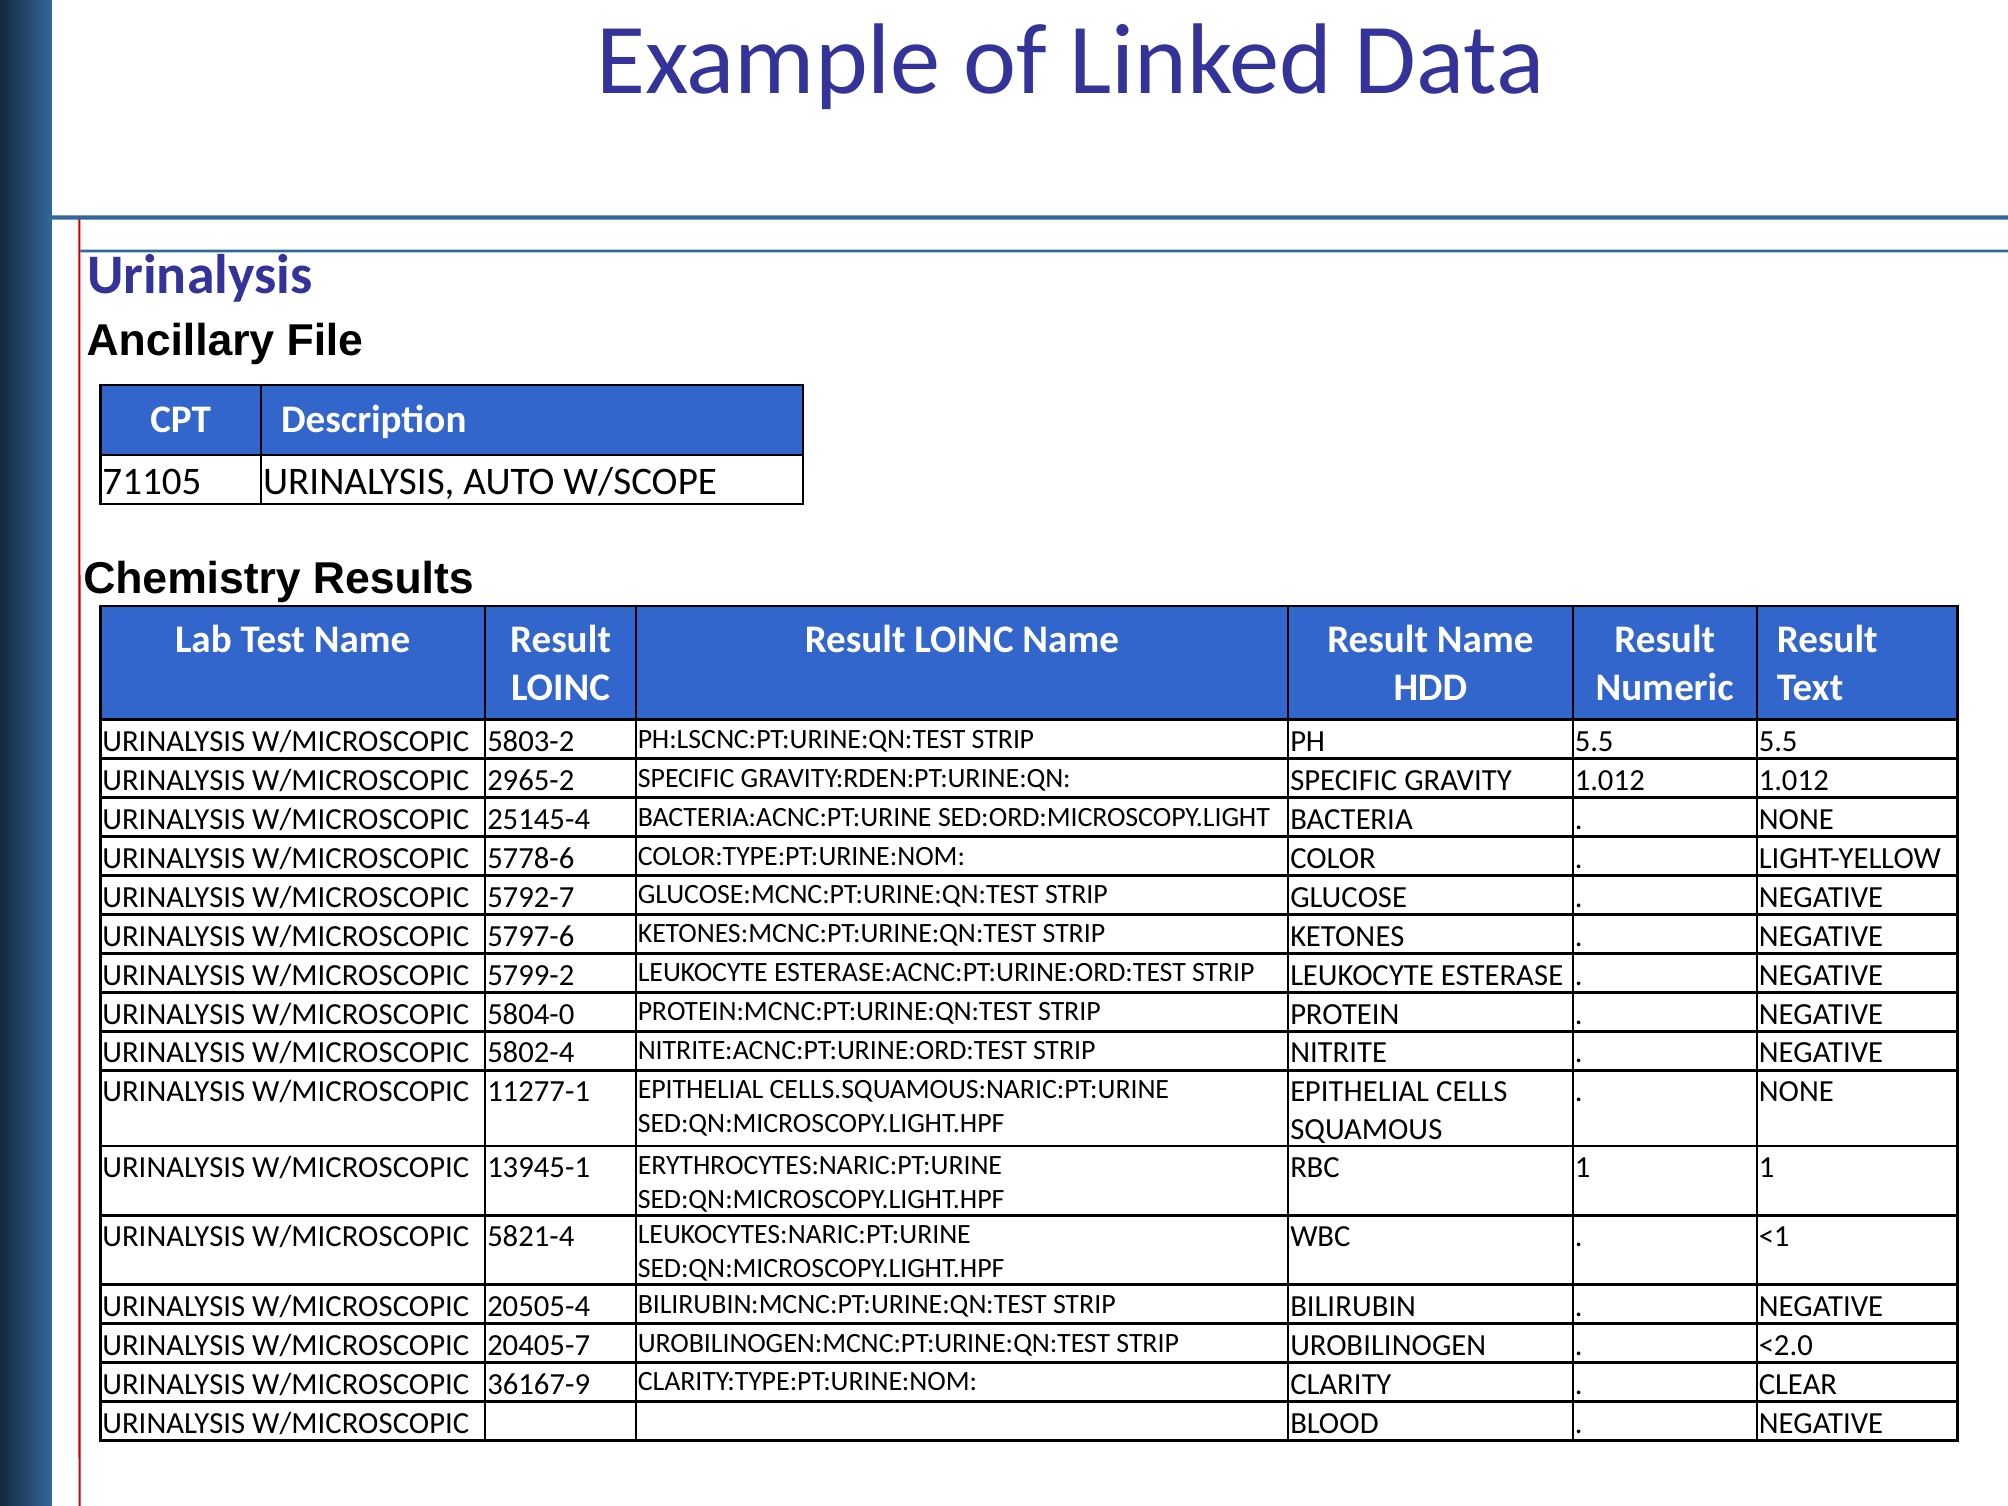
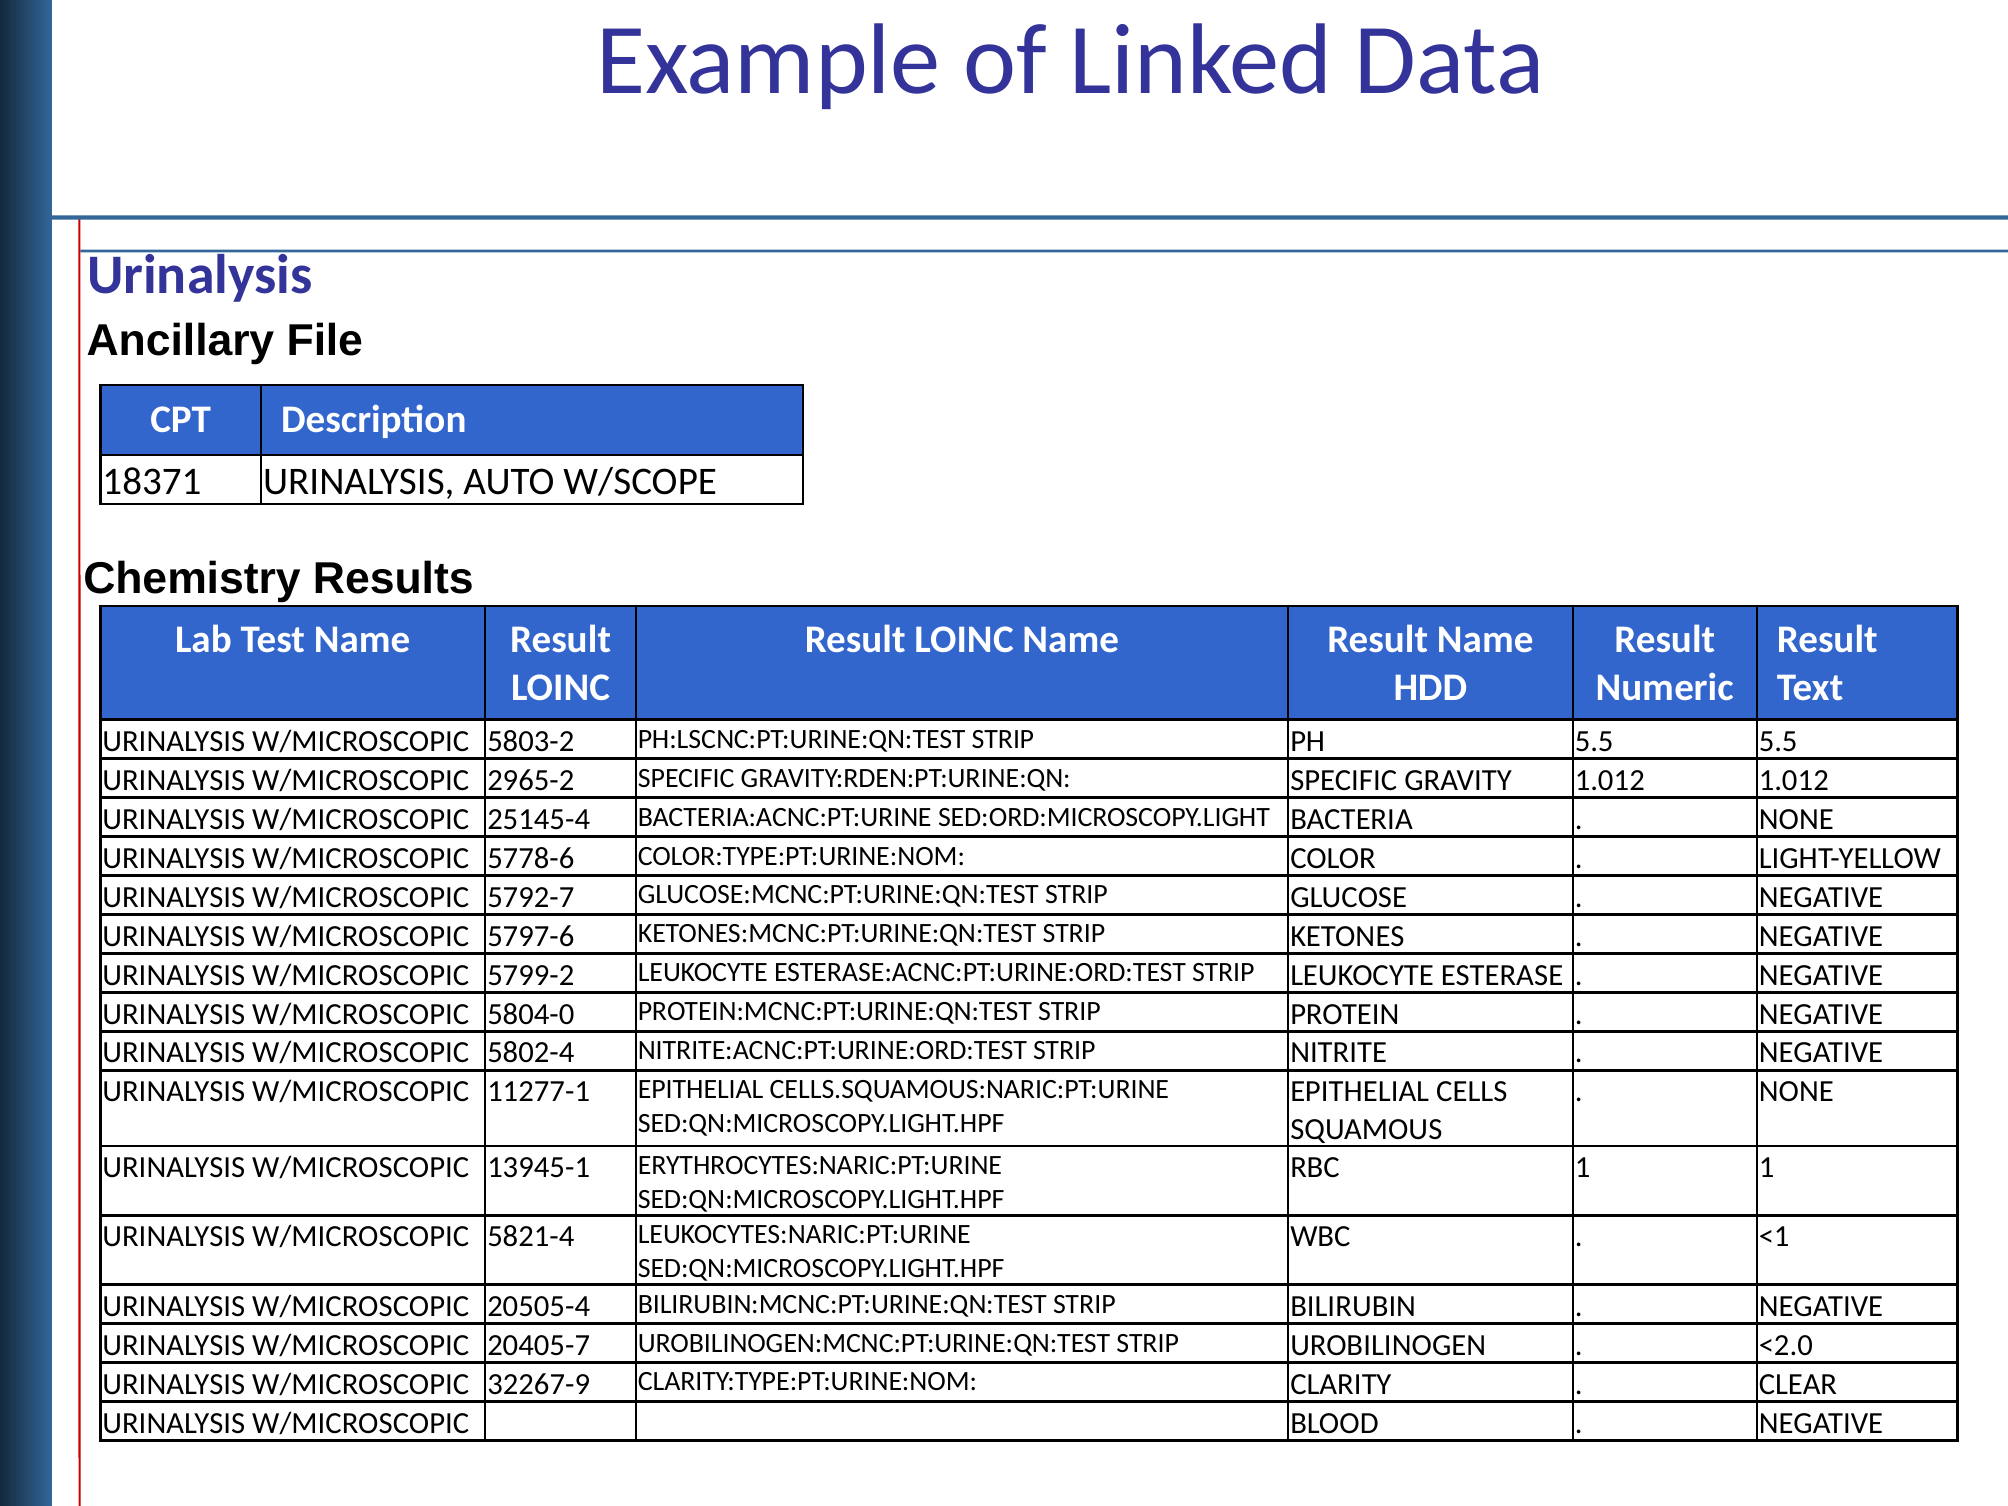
71105: 71105 -> 18371
36167-9: 36167-9 -> 32267-9
